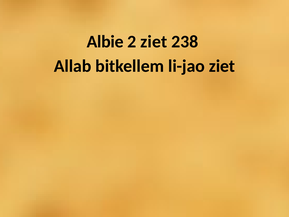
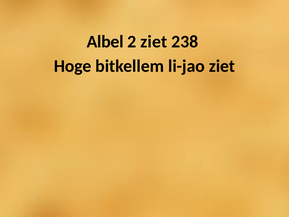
Albie: Albie -> Albel
Allab: Allab -> Hoge
